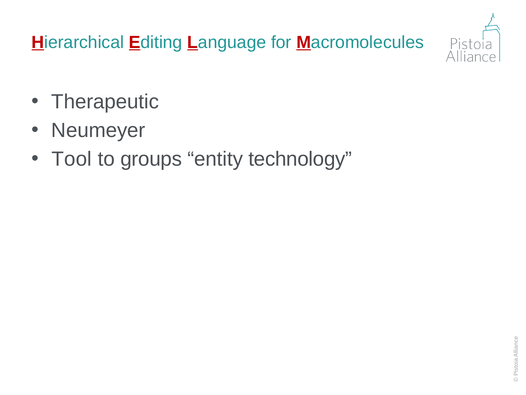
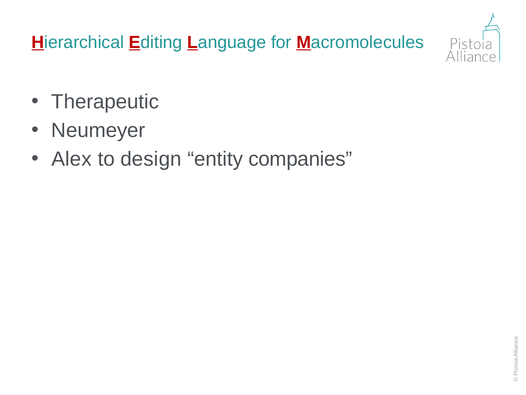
Tool: Tool -> Alex
groups: groups -> design
technology: technology -> companies
